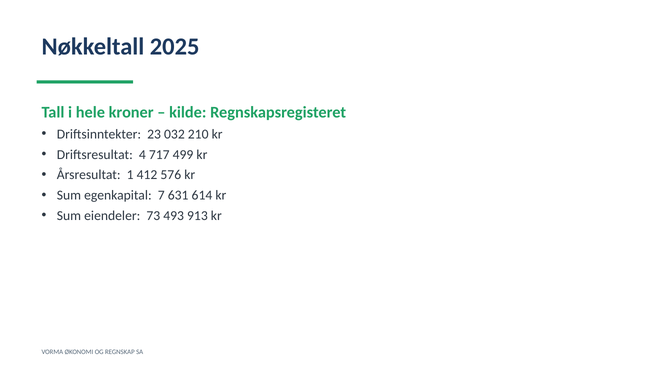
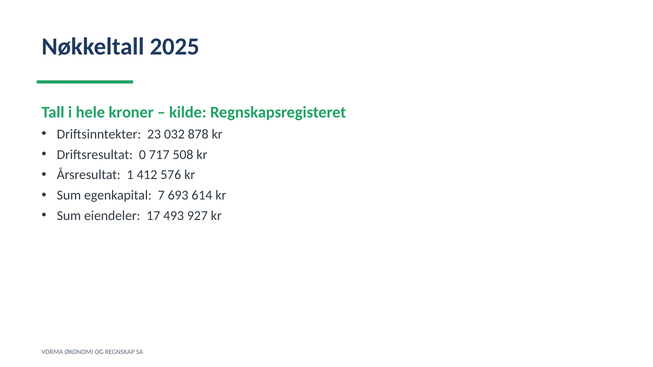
210: 210 -> 878
4: 4 -> 0
499: 499 -> 508
631: 631 -> 693
73: 73 -> 17
913: 913 -> 927
